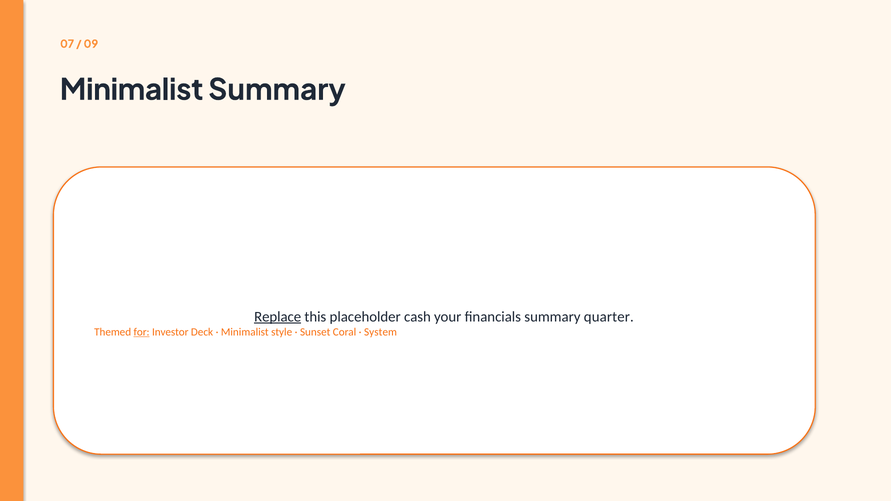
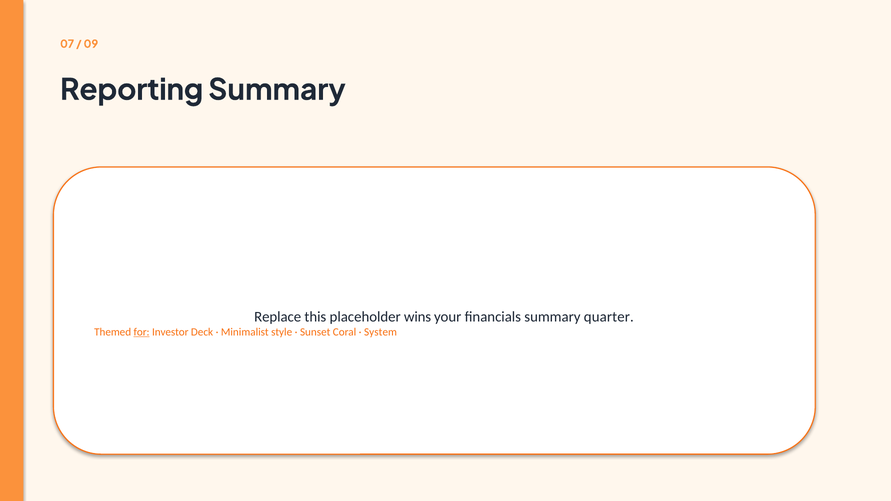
Minimalist at (132, 90): Minimalist -> Reporting
Replace underline: present -> none
cash: cash -> wins
